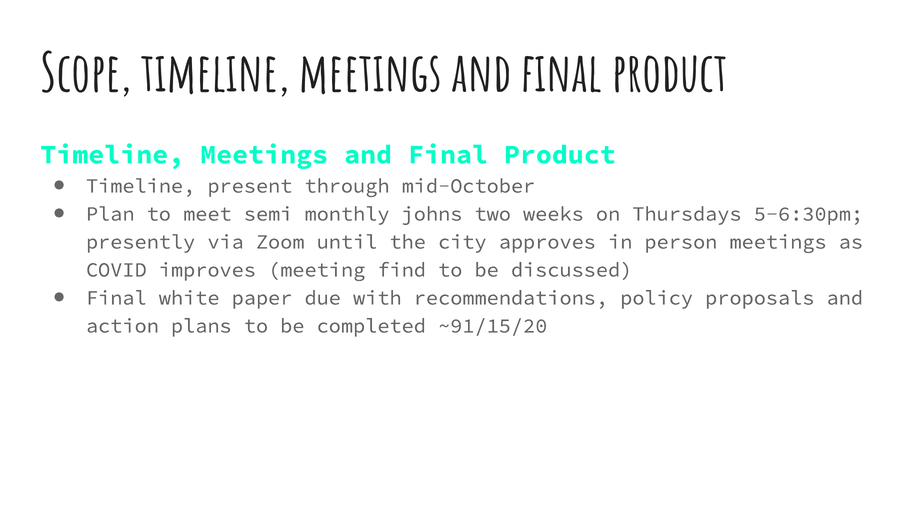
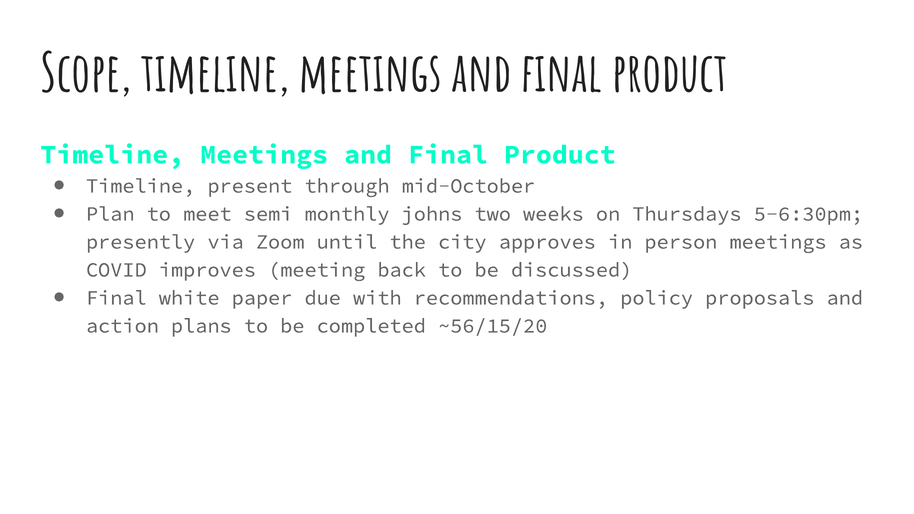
find: find -> back
~91/15/20: ~91/15/20 -> ~56/15/20
